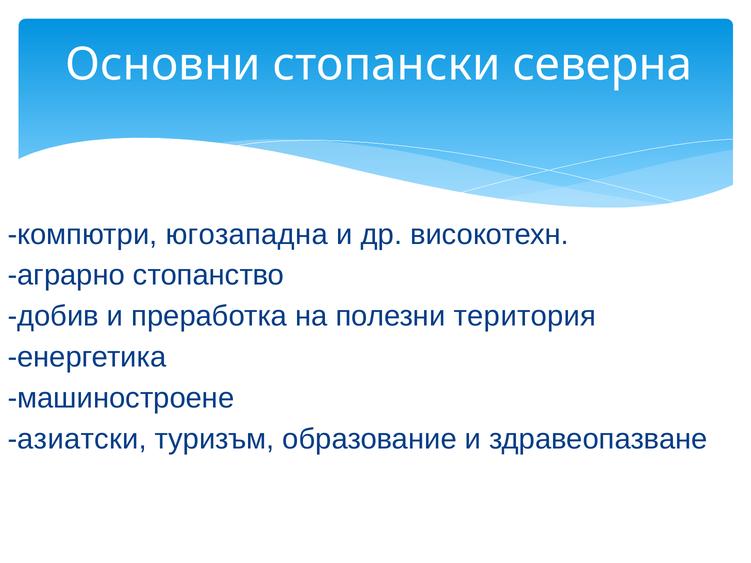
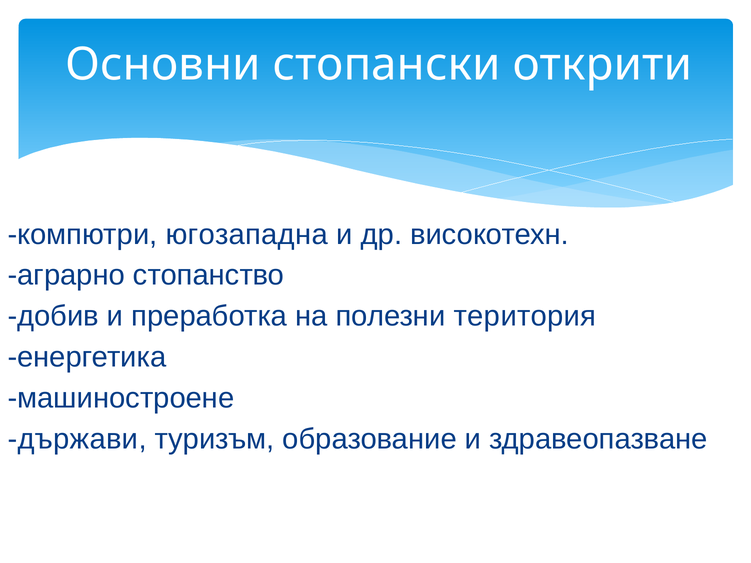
северна: северна -> открити
азиатски: азиатски -> държави
